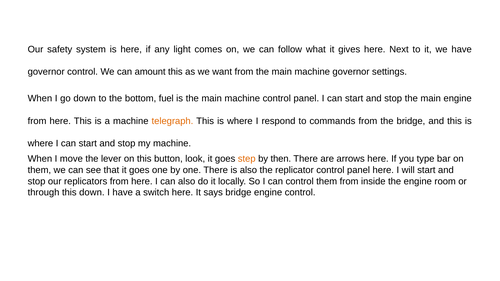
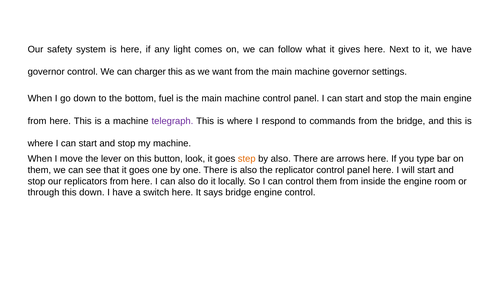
amount: amount -> charger
telegraph colour: orange -> purple
by then: then -> also
